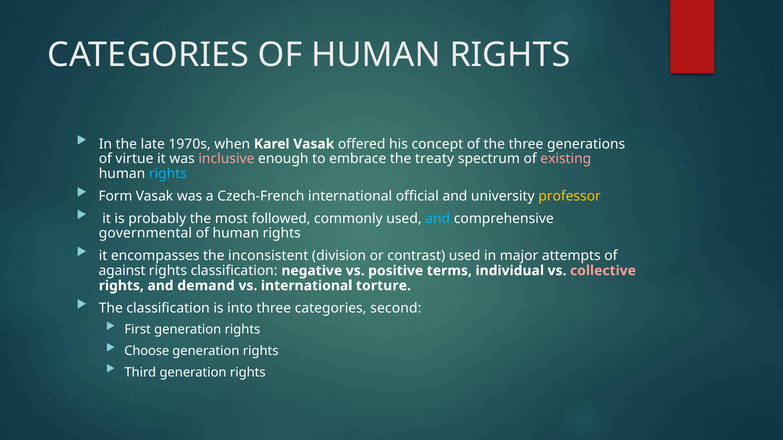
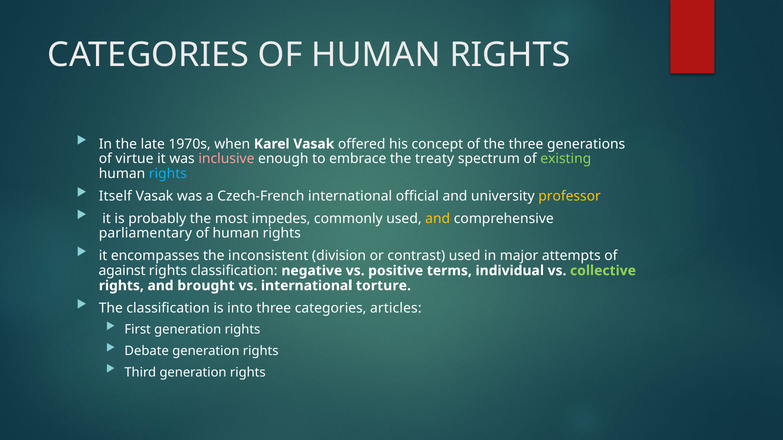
existing colour: pink -> light green
Form: Form -> Itself
followed: followed -> impedes
and at (438, 219) colour: light blue -> yellow
governmental: governmental -> parliamentary
collective colour: pink -> light green
demand: demand -> brought
second: second -> articles
Choose: Choose -> Debate
